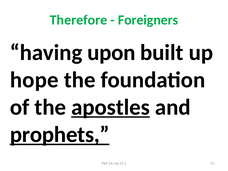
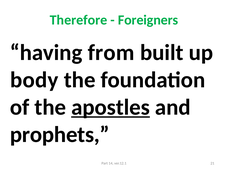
upon: upon -> from
hope: hope -> body
prophets underline: present -> none
